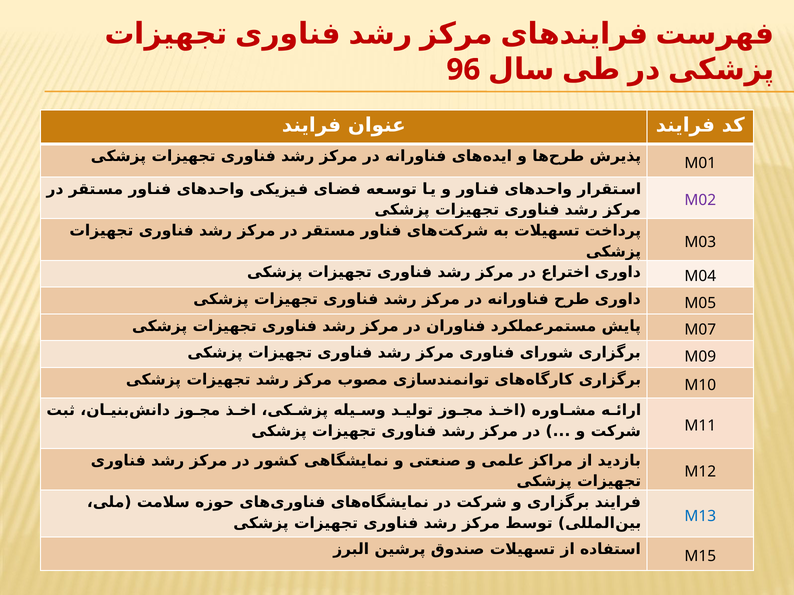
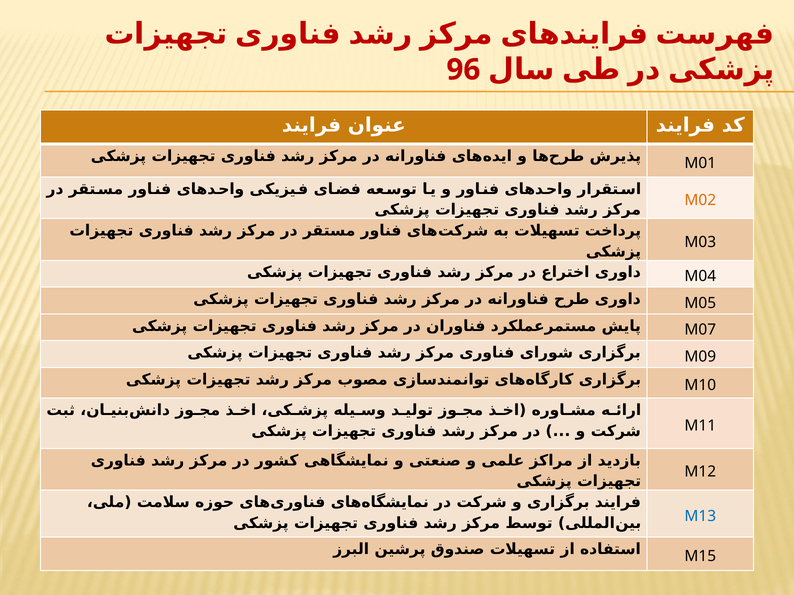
M02 colour: purple -> orange
